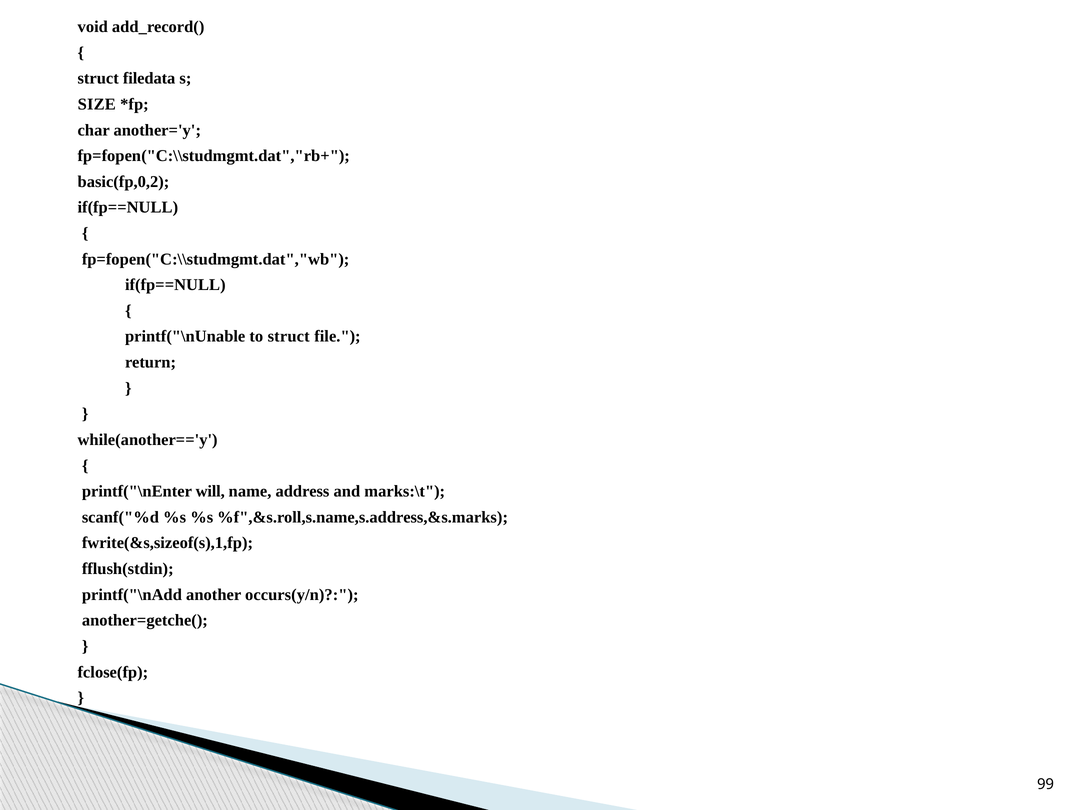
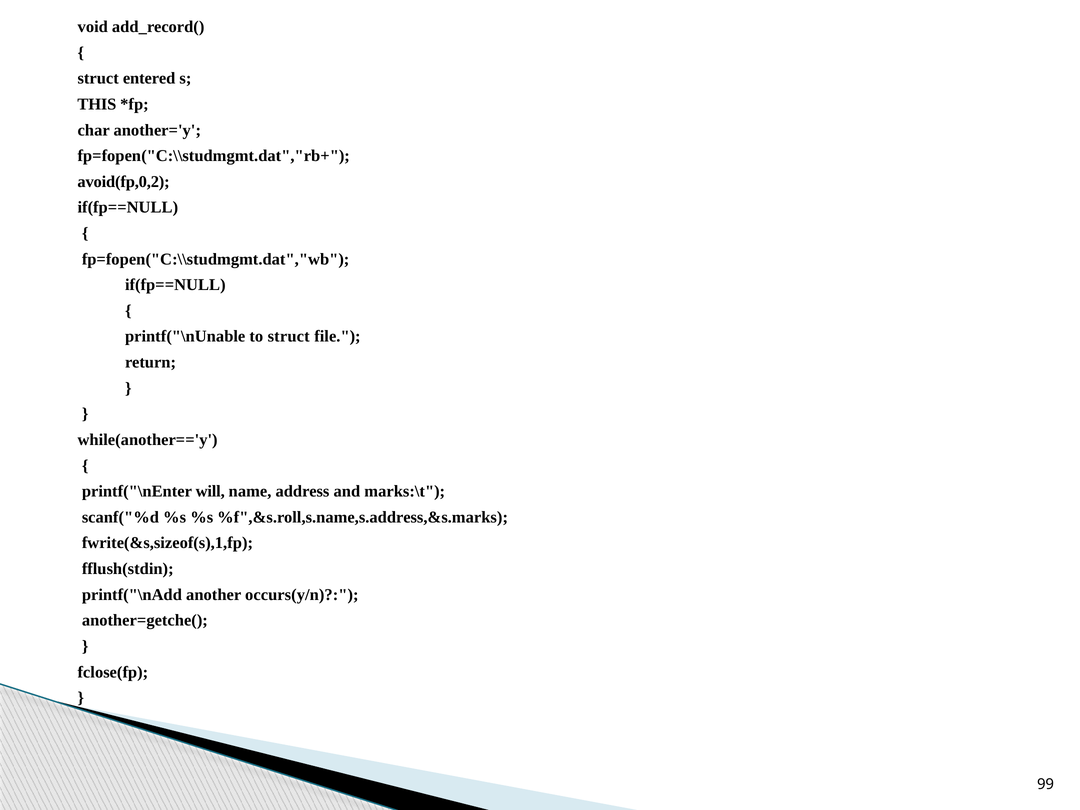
filedata: filedata -> entered
SIZE: SIZE -> THIS
basic(fp,0,2: basic(fp,0,2 -> avoid(fp,0,2
